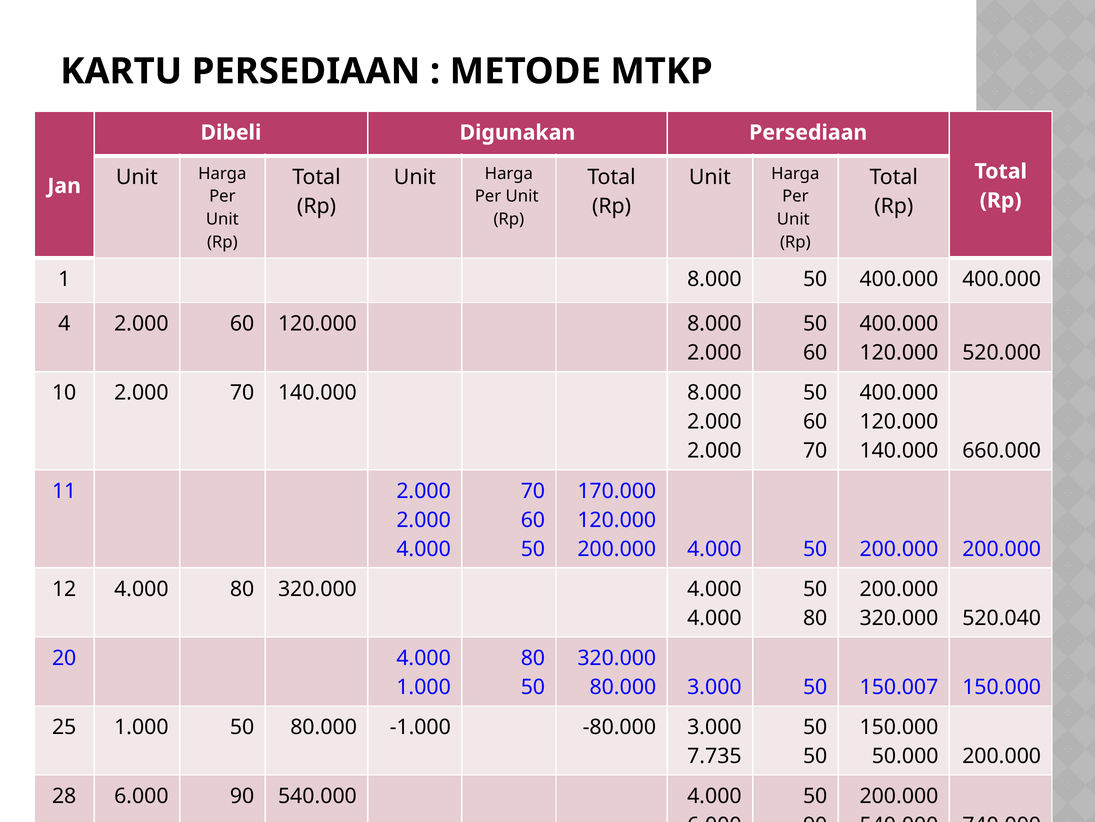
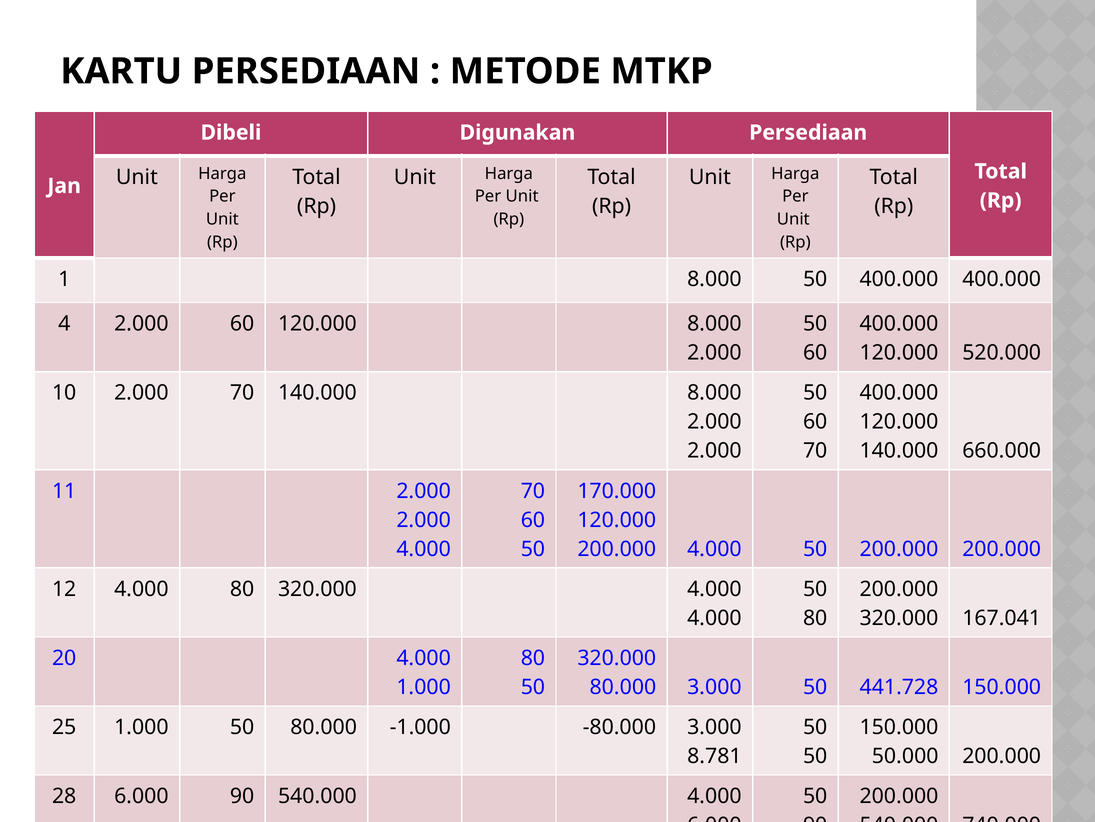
520.040: 520.040 -> 167.041
150.007: 150.007 -> 441.728
7.735: 7.735 -> 8.781
